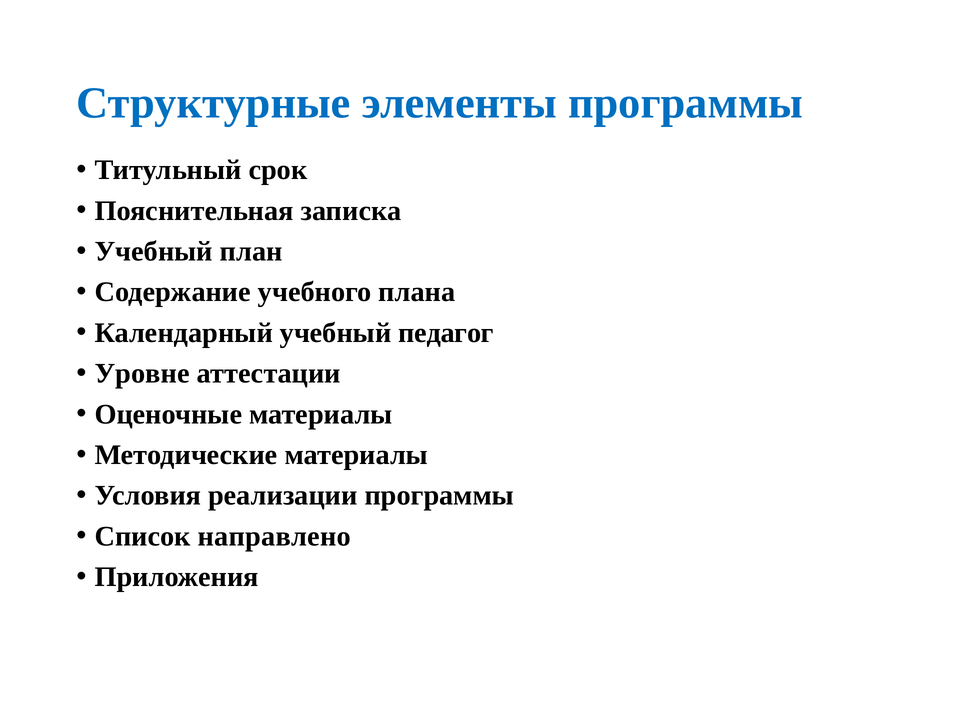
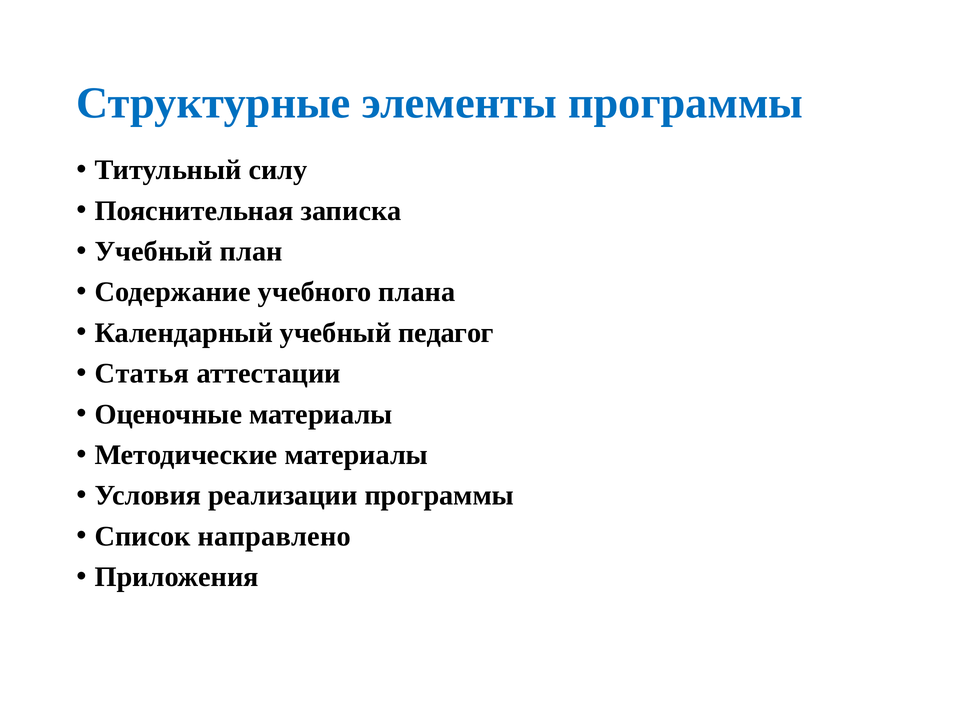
срок: срок -> силу
Уровне: Уровне -> Статья
